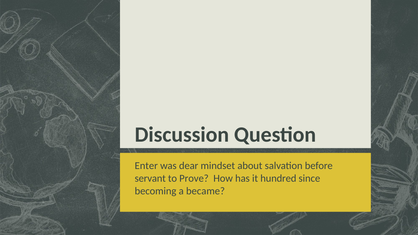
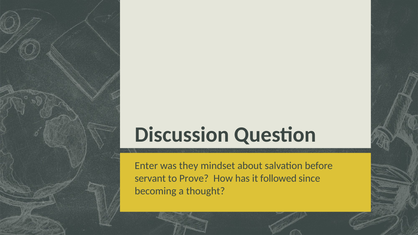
dear: dear -> they
hundred: hundred -> followed
became: became -> thought
